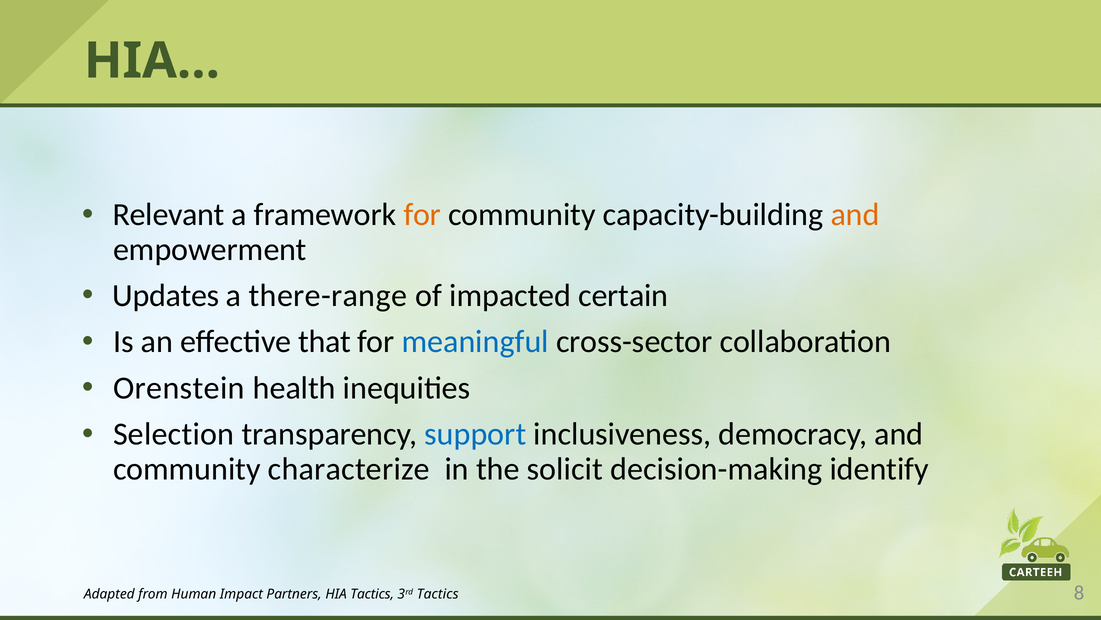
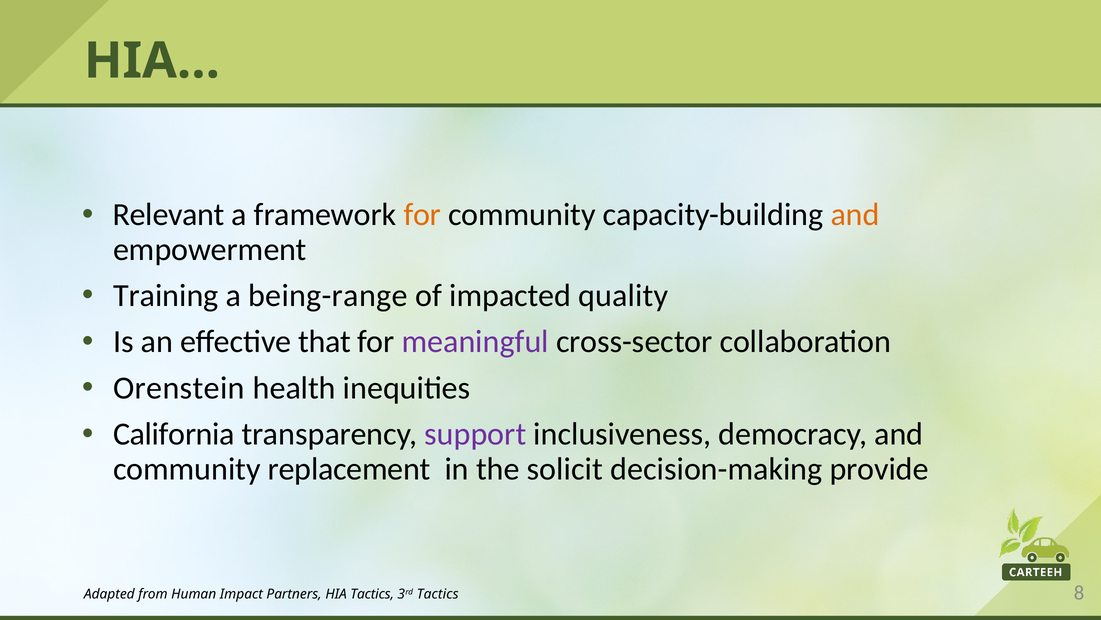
Updates: Updates -> Training
there-range: there-range -> being-range
certain: certain -> quality
meaningful colour: blue -> purple
Selection: Selection -> California
support colour: blue -> purple
characterize: characterize -> replacement
identify: identify -> provide
